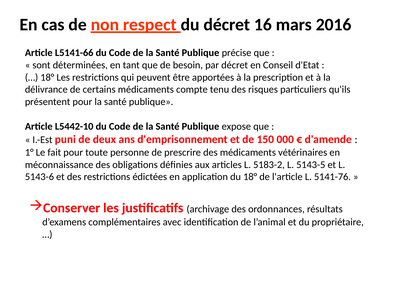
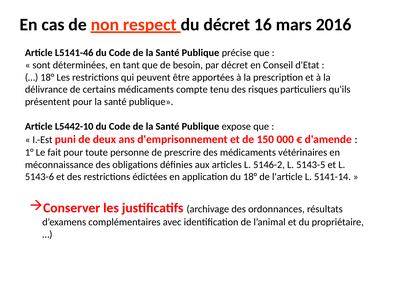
L5141-66: L5141-66 -> L5141-46
5183-2: 5183-2 -> 5146-2
5141-76: 5141-76 -> 5141-14
